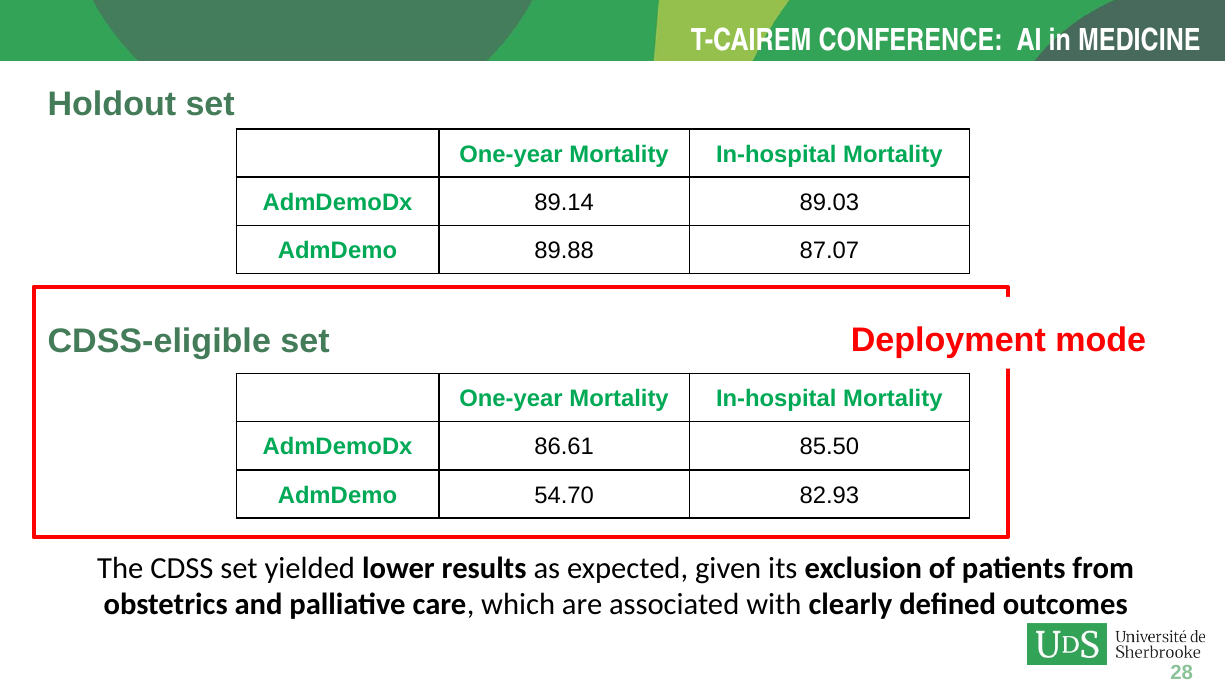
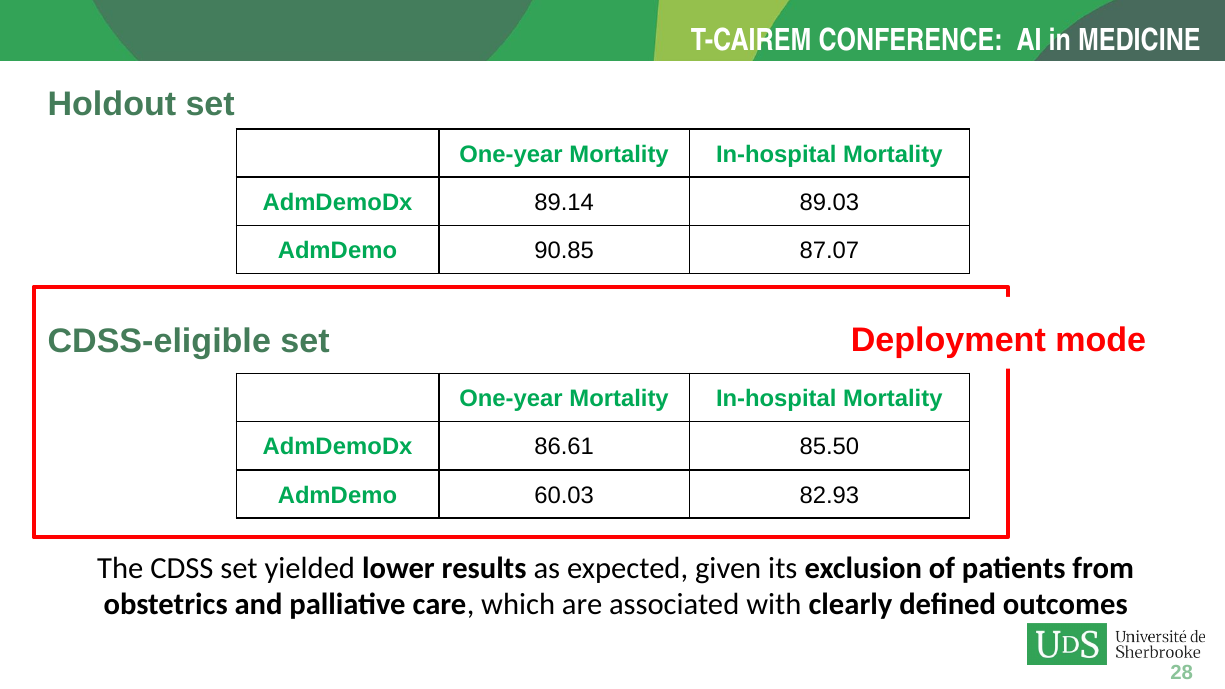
89.88: 89.88 -> 90.85
54.70: 54.70 -> 60.03
